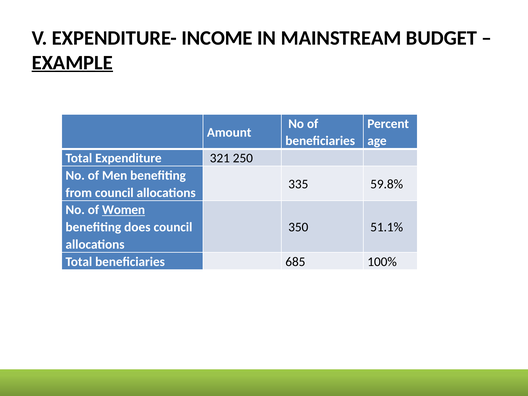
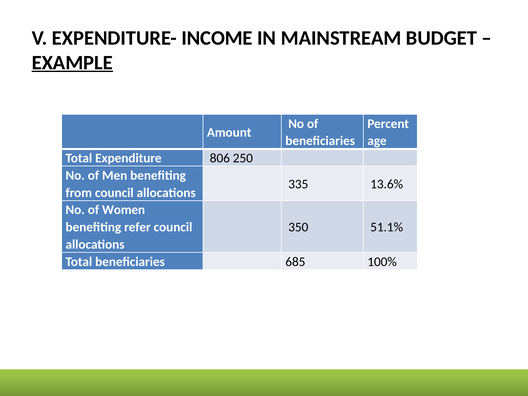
321: 321 -> 806
59.8%: 59.8% -> 13.6%
Women underline: present -> none
does: does -> refer
